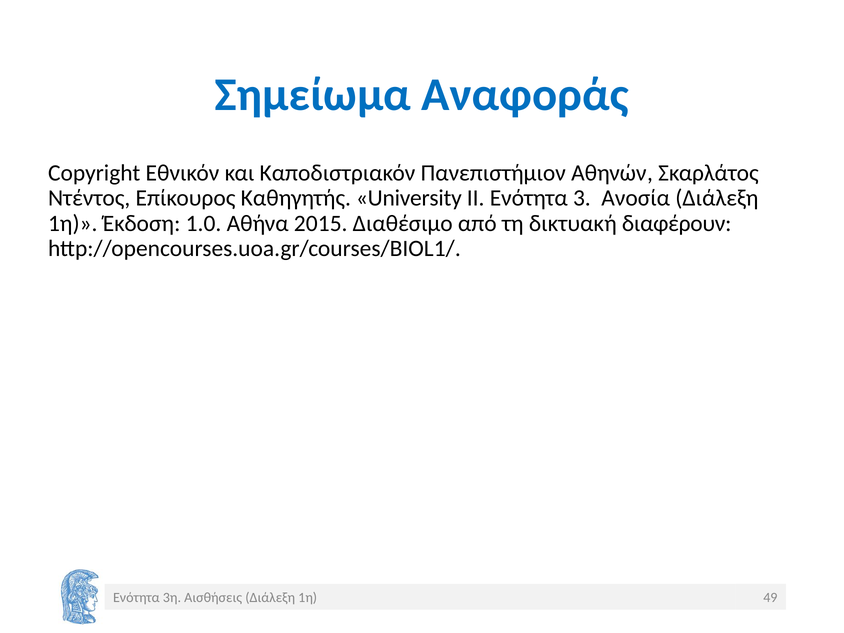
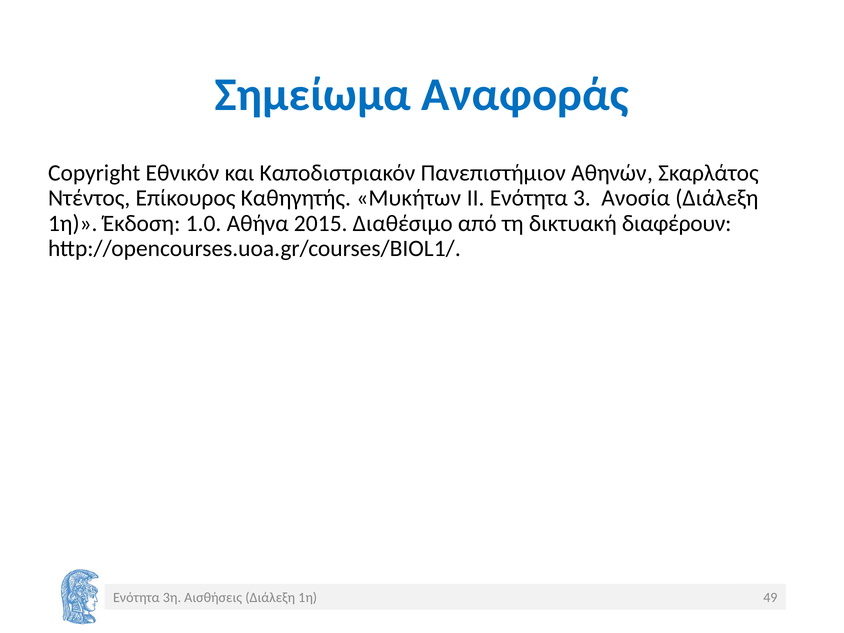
University: University -> Μυκήτων
